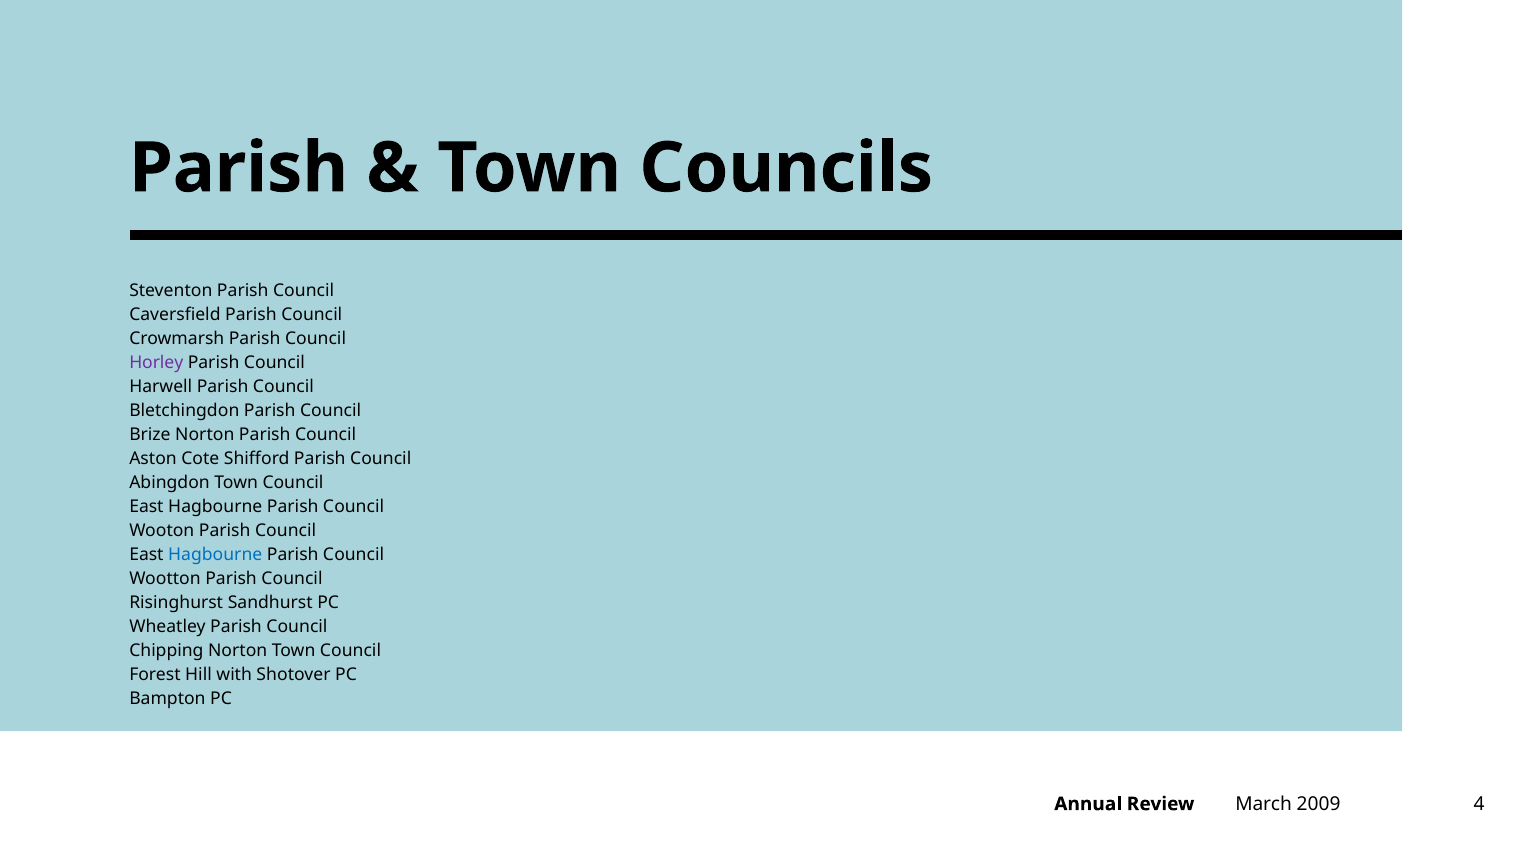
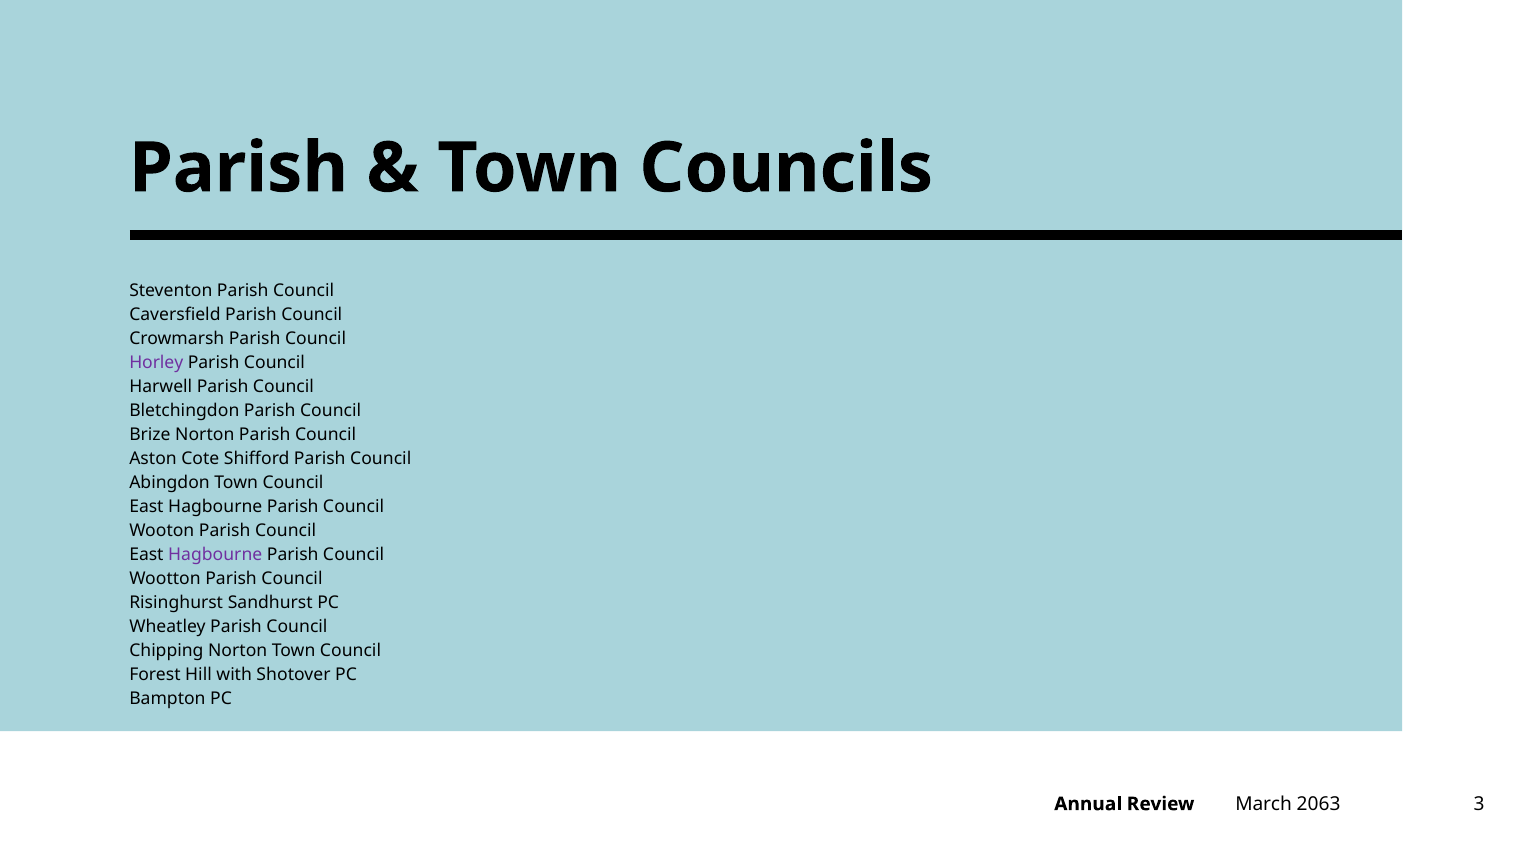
Hagbourne at (215, 554) colour: blue -> purple
2009: 2009 -> 2063
4: 4 -> 3
